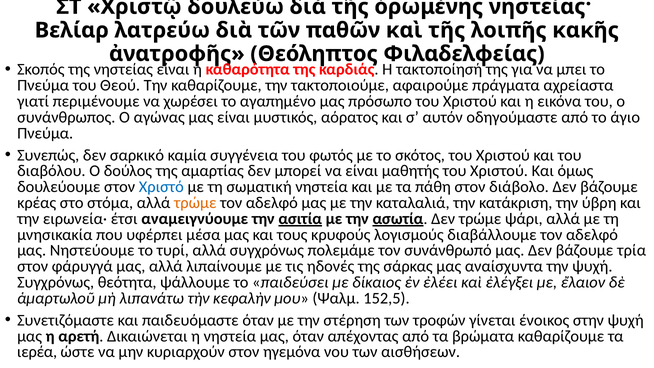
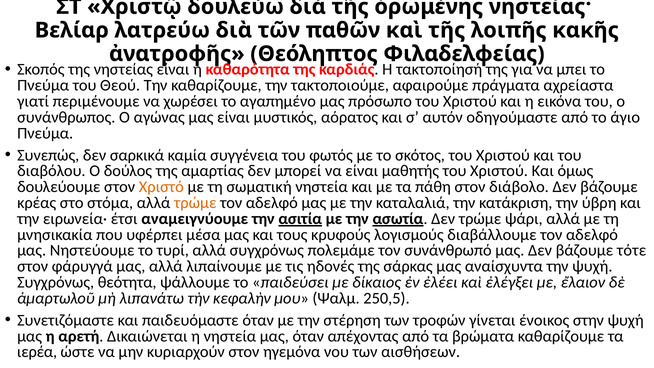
σαρκικό: σαρκικό -> σαρκικά
Χριστό colour: blue -> orange
τρία: τρία -> τότε
152,5: 152,5 -> 250,5
